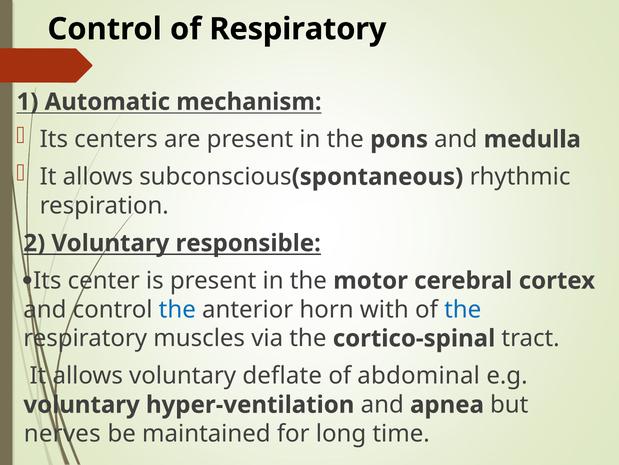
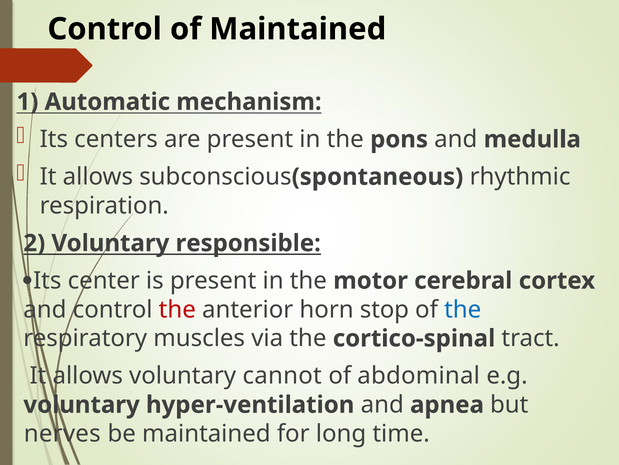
of Respiratory: Respiratory -> Maintained
the at (177, 309) colour: blue -> red
with: with -> stop
deflate: deflate -> cannot
